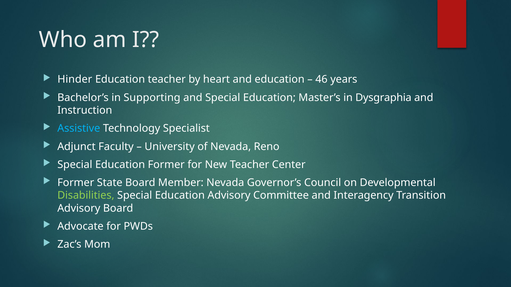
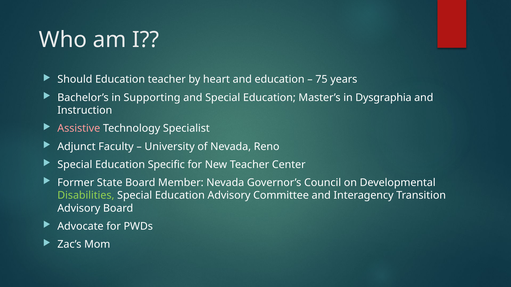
Hinder: Hinder -> Should
46: 46 -> 75
Assistive colour: light blue -> pink
Education Former: Former -> Specific
